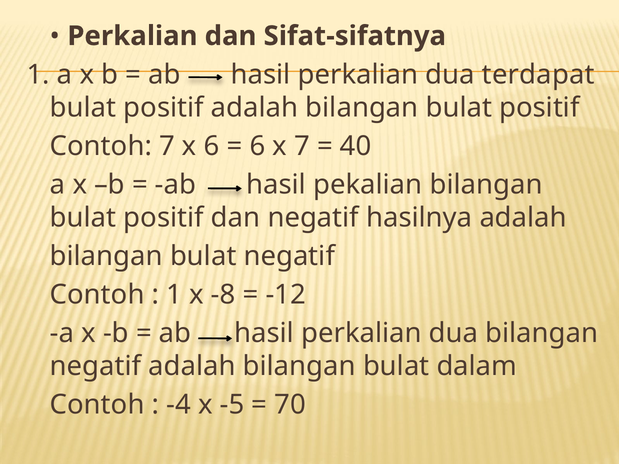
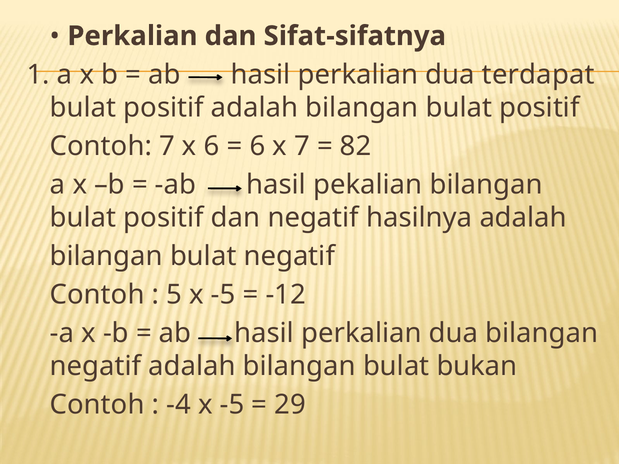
40: 40 -> 82
1 at (174, 295): 1 -> 5
-8 at (223, 295): -8 -> -5
dalam: dalam -> bukan
70: 70 -> 29
